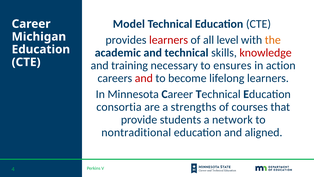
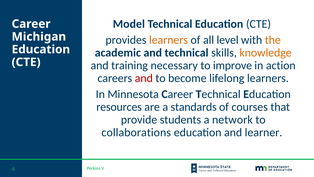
learners at (169, 40) colour: red -> orange
knowledge colour: red -> orange
ensures: ensures -> improve
consortia: consortia -> resources
strengths: strengths -> standards
nontraditional: nontraditional -> collaborations
aligned: aligned -> learner
